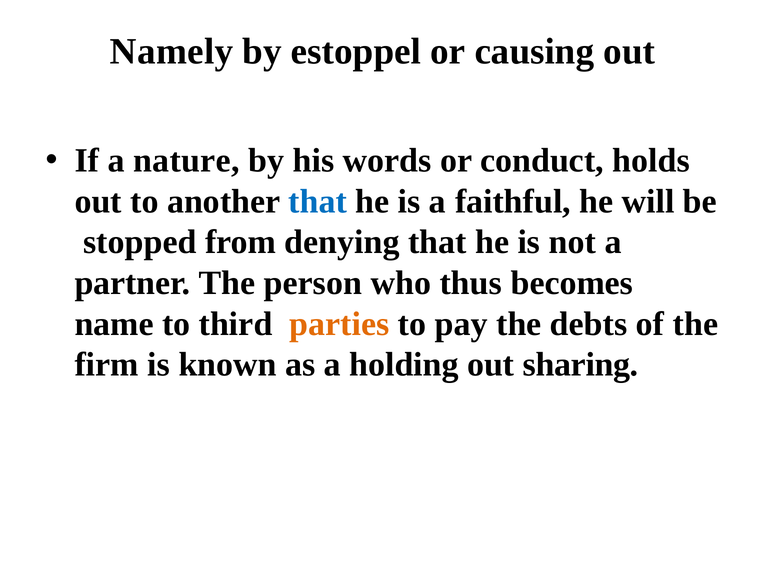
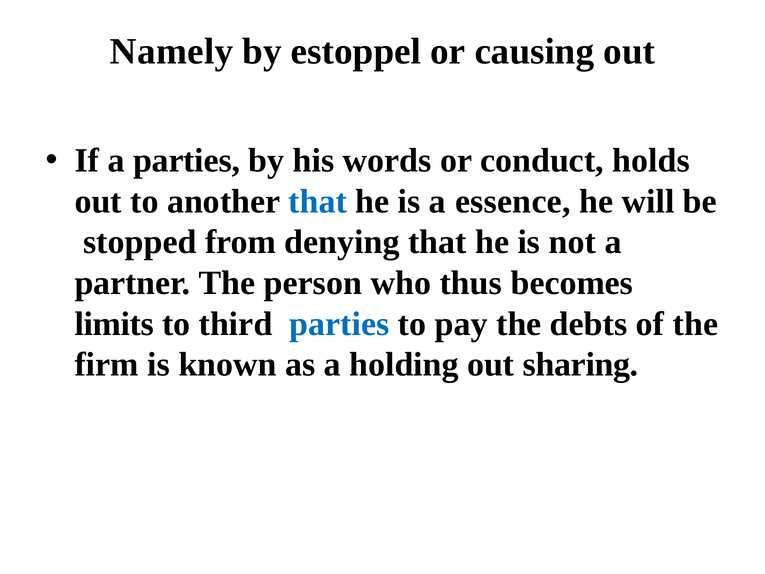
a nature: nature -> parties
faithful: faithful -> essence
name: name -> limits
parties at (339, 324) colour: orange -> blue
